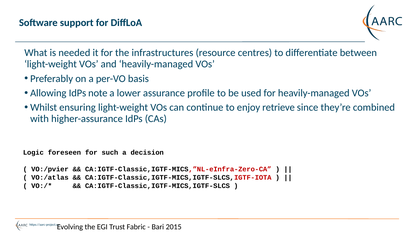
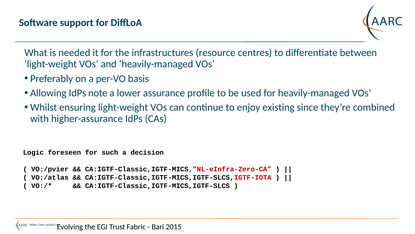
retrieve: retrieve -> existing
